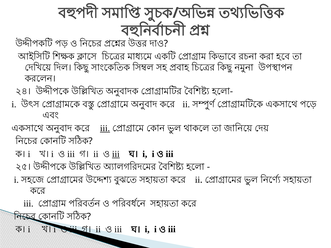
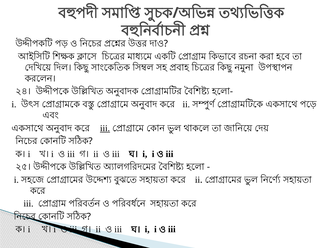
iii at (116, 154) underline: present -> none
